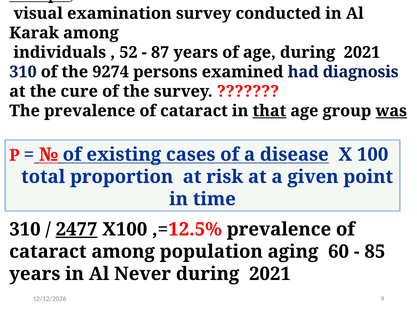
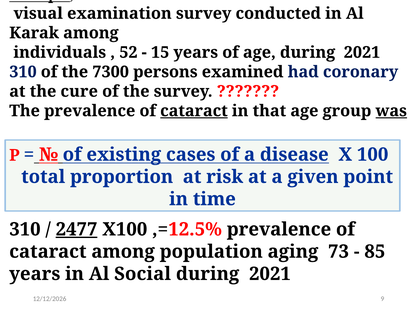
87: 87 -> 15
9274: 9274 -> 7300
diagnosis: diagnosis -> coronary
cataract at (194, 111) underline: none -> present
that underline: present -> none
60: 60 -> 73
Never: Never -> Social
